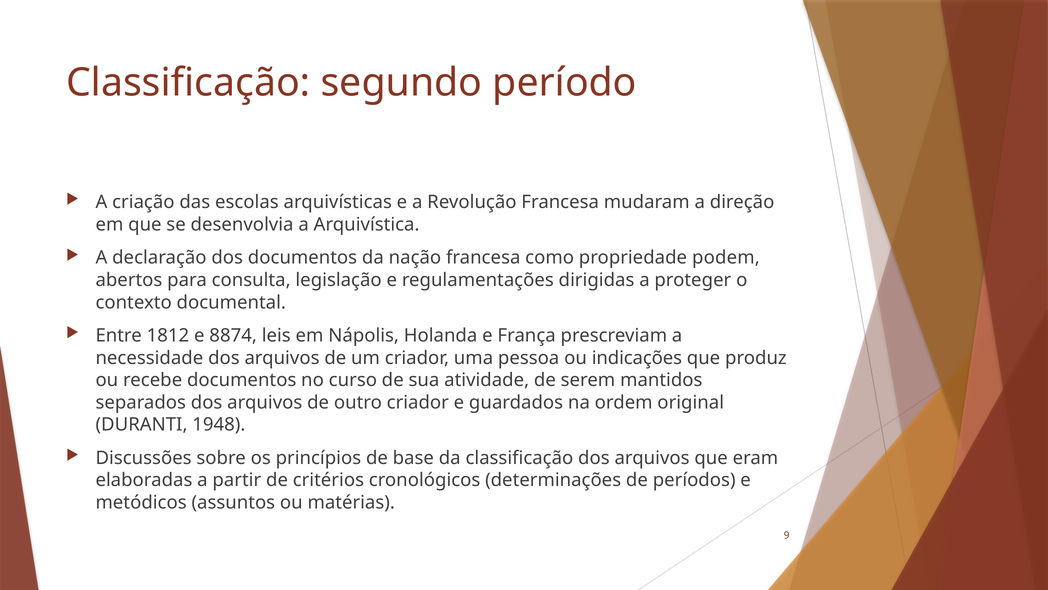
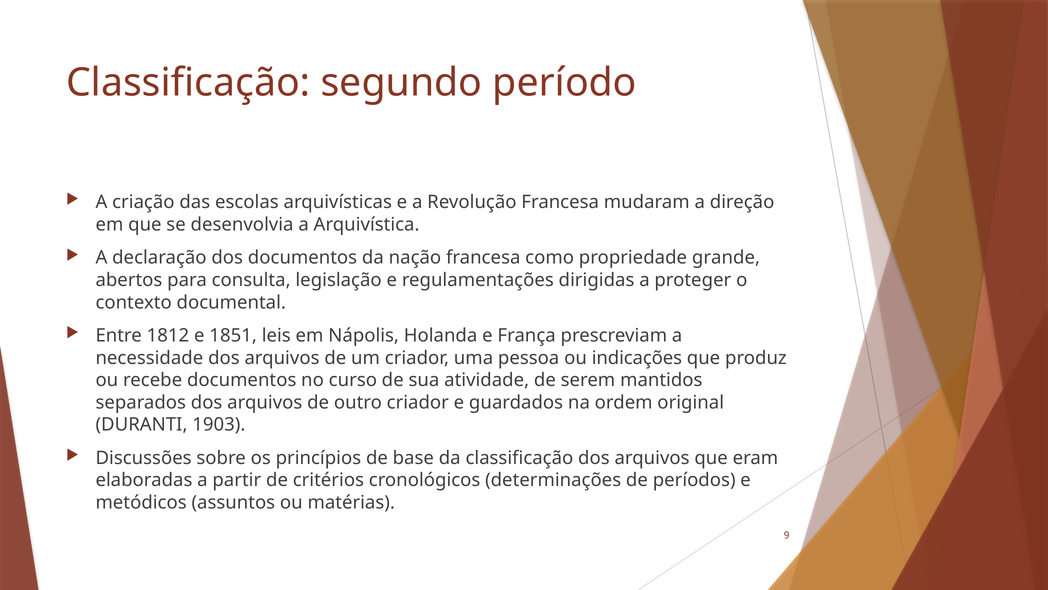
podem: podem -> grande
8874: 8874 -> 1851
1948: 1948 -> 1903
